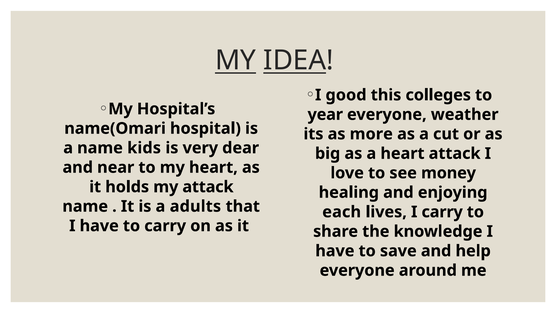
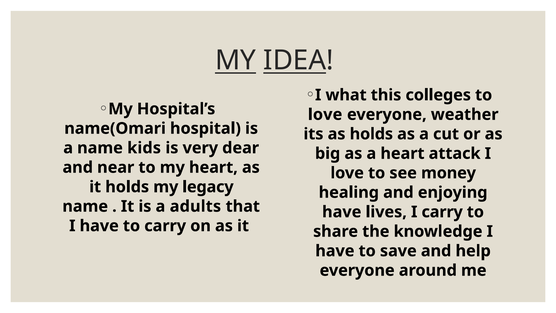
good: good -> what
year at (325, 114): year -> love
as more: more -> holds
my attack: attack -> legacy
each at (342, 212): each -> have
